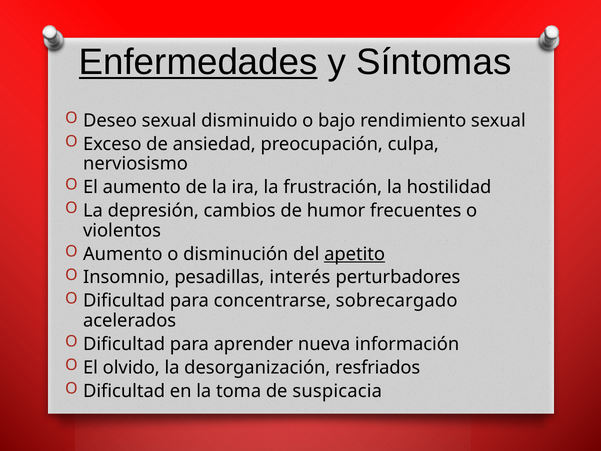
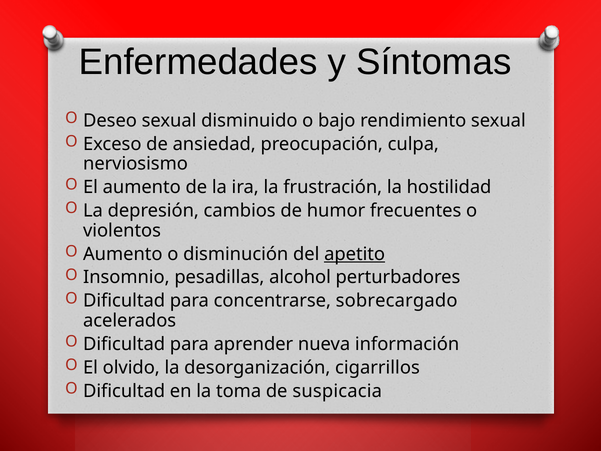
Enfermedades underline: present -> none
interés: interés -> alcohol
resfriados: resfriados -> cigarrillos
